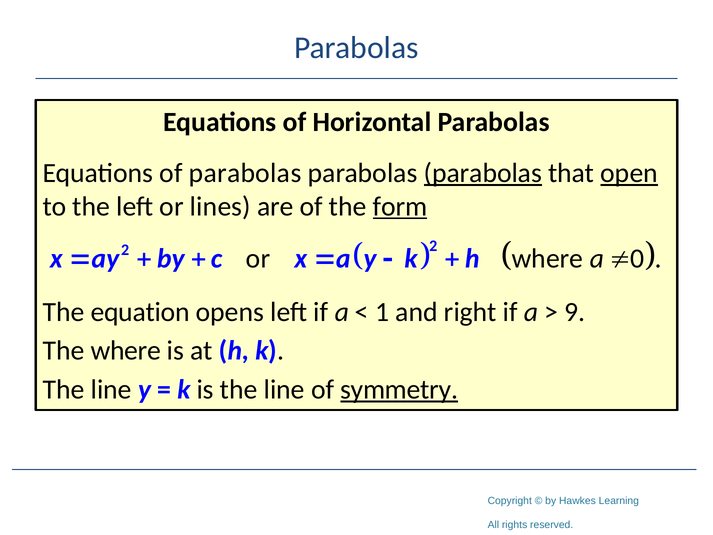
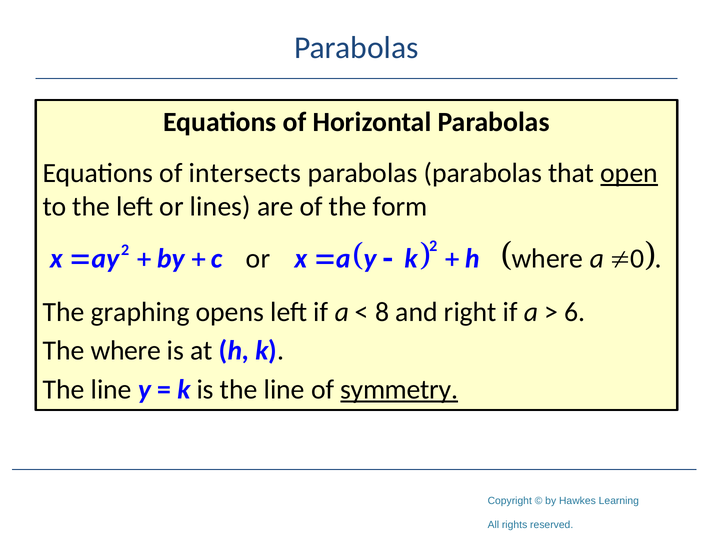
of parabolas: parabolas -> intersects
parabolas at (483, 173) underline: present -> none
form underline: present -> none
equation: equation -> graphing
1: 1 -> 8
9: 9 -> 6
